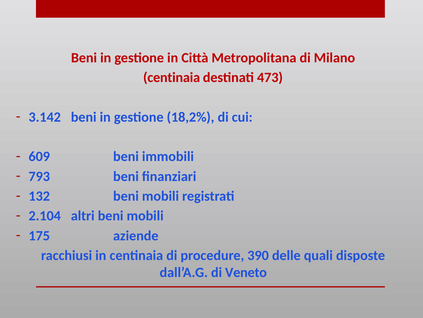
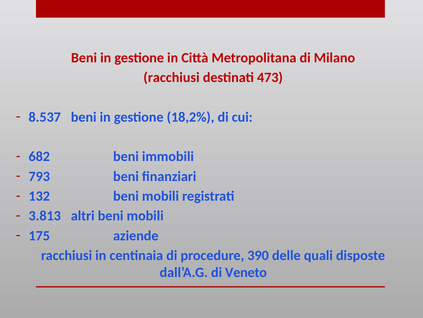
centinaia at (172, 77): centinaia -> racchiusi
3.142: 3.142 -> 8.537
609: 609 -> 682
2.104: 2.104 -> 3.813
